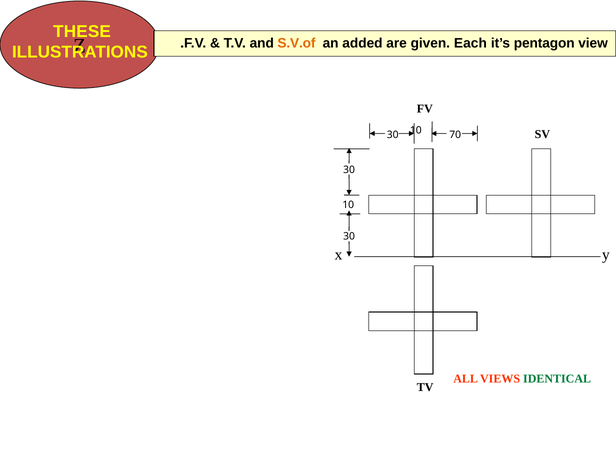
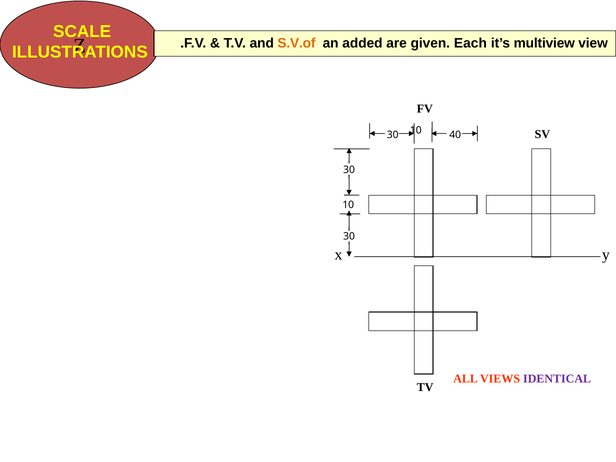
THESE: THESE -> SCALE
pentagon: pentagon -> multiview
70: 70 -> 40
IDENTICAL colour: green -> purple
